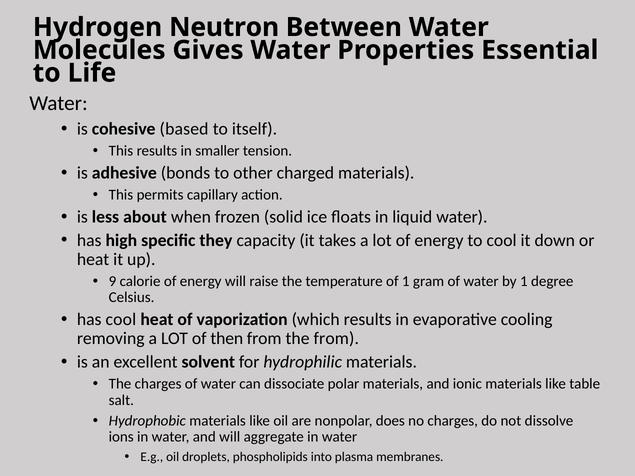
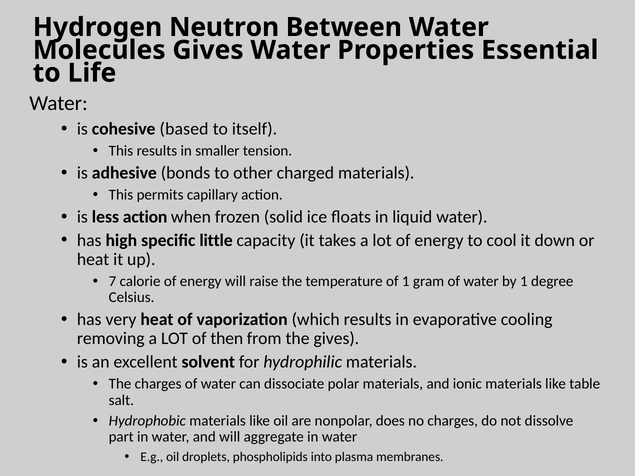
less about: about -> action
they: they -> little
9: 9 -> 7
has cool: cool -> very
the from: from -> gives
ions: ions -> part
